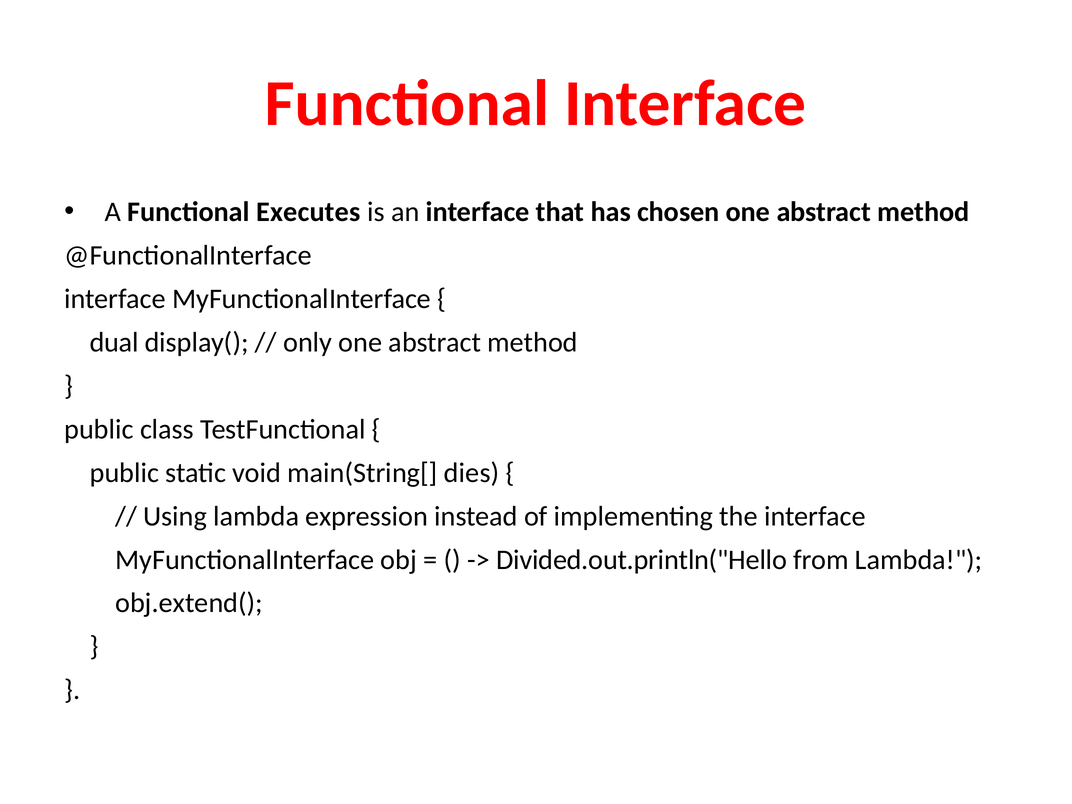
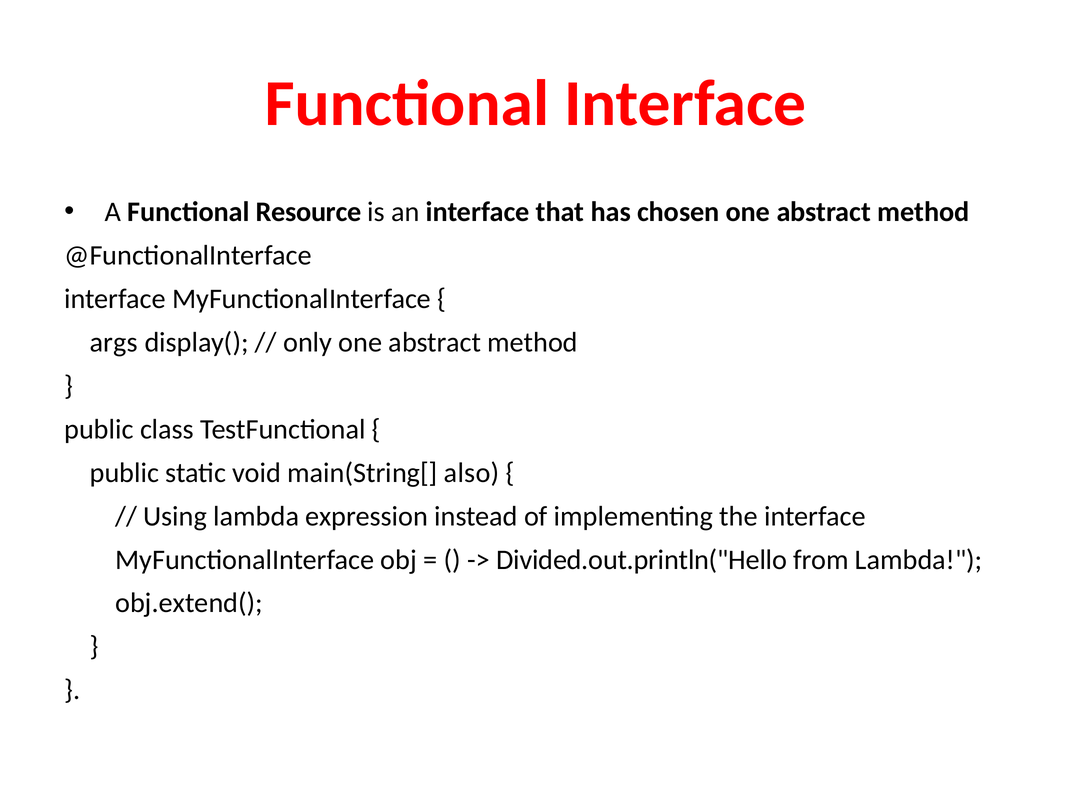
Executes: Executes -> Resource
dual: dual -> args
dies: dies -> also
